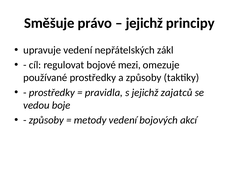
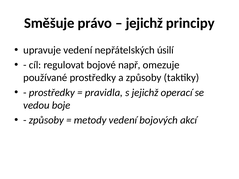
zákl: zákl -> úsilí
mezi: mezi -> např
zajatců: zajatců -> operací
